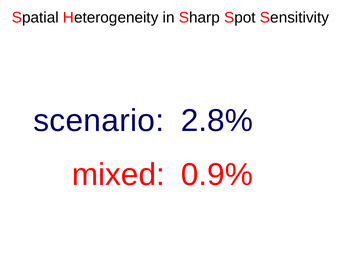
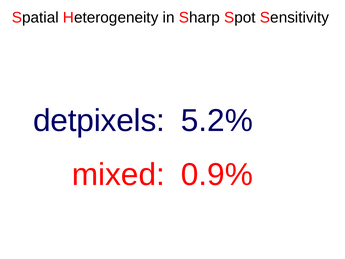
scenario: scenario -> detpixels
2.8%: 2.8% -> 5.2%
